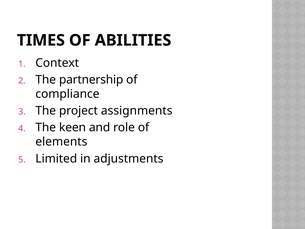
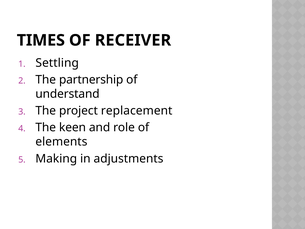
ABILITIES: ABILITIES -> RECEIVER
Context: Context -> Settling
compliance: compliance -> understand
assignments: assignments -> replacement
Limited: Limited -> Making
